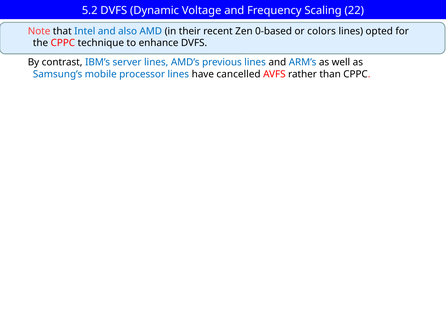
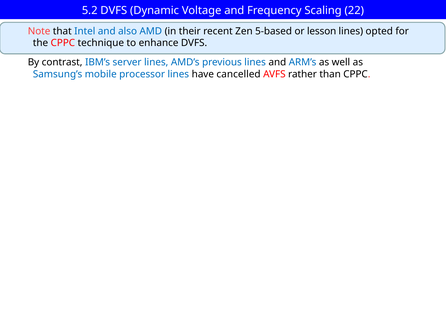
0-based: 0-based -> 5-based
colors: colors -> lesson
